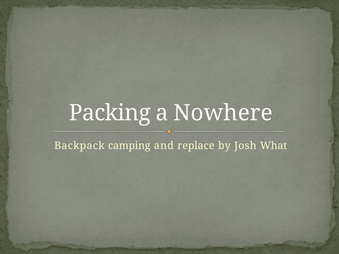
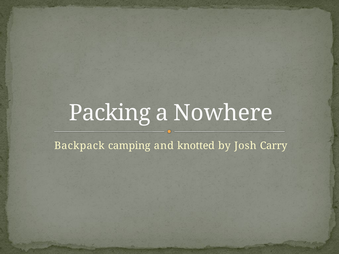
replace: replace -> knotted
What: What -> Carry
